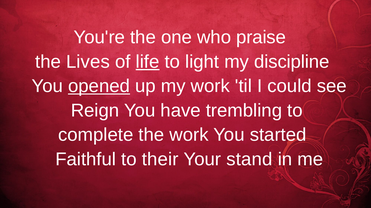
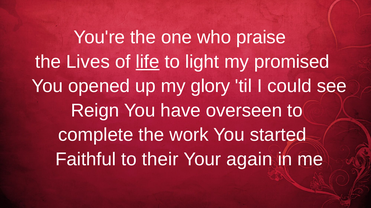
discipline: discipline -> promised
opened underline: present -> none
my work: work -> glory
trembling: trembling -> overseen
stand: stand -> again
